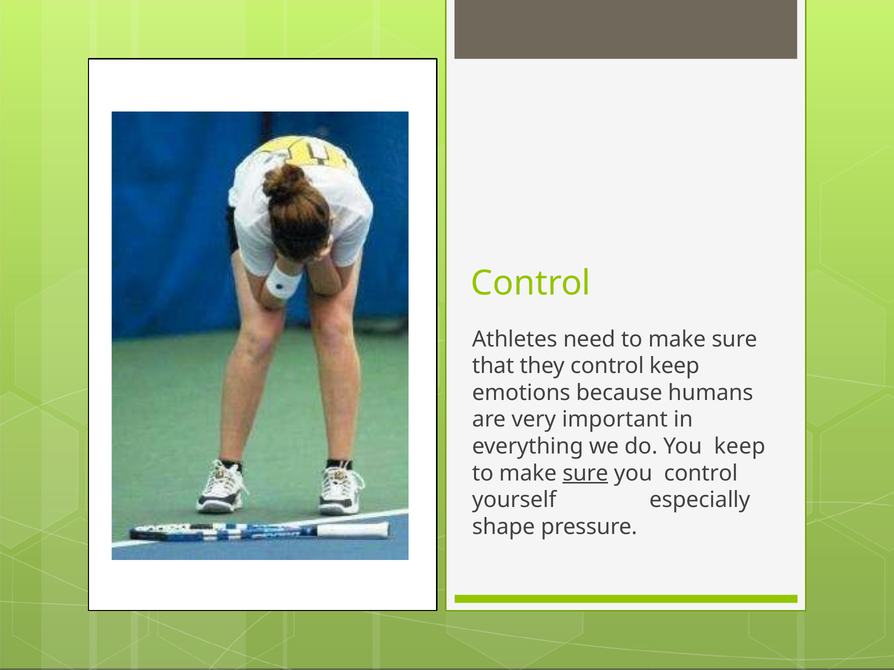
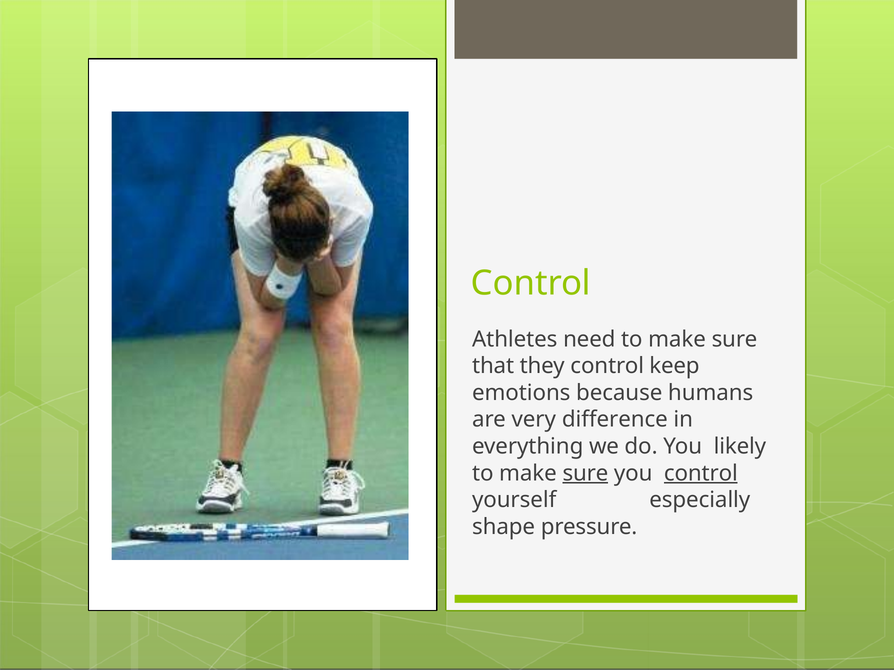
important: important -> difference
You keep: keep -> likely
control at (701, 473) underline: none -> present
